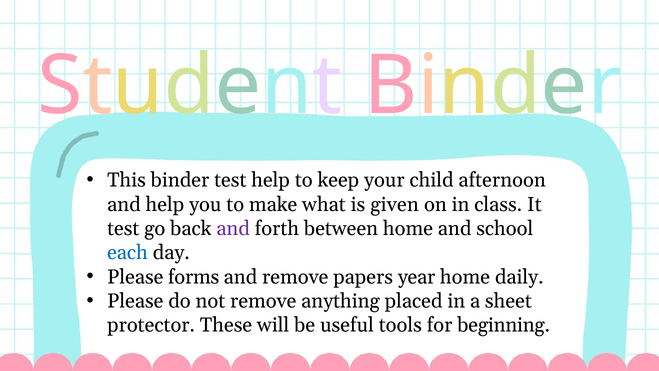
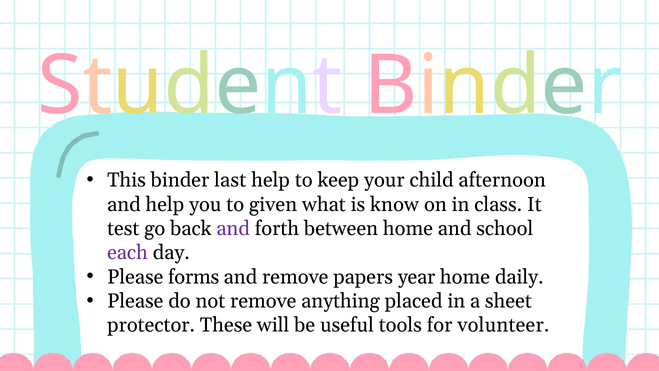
binder test: test -> last
make: make -> given
given: given -> know
each colour: blue -> purple
beginning: beginning -> volunteer
